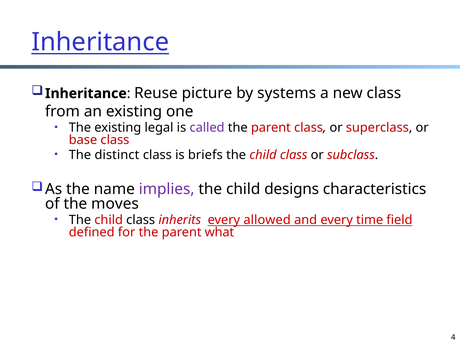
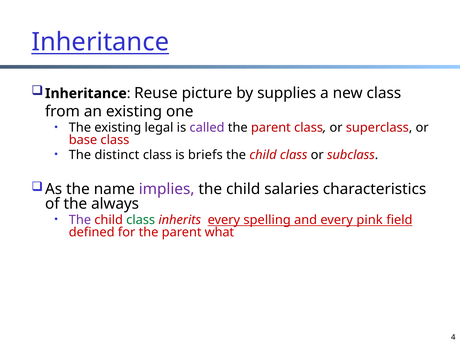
systems: systems -> supplies
designs: designs -> salaries
moves: moves -> always
The at (80, 220) colour: black -> purple
class at (141, 220) colour: black -> green
allowed: allowed -> spelling
time: time -> pink
